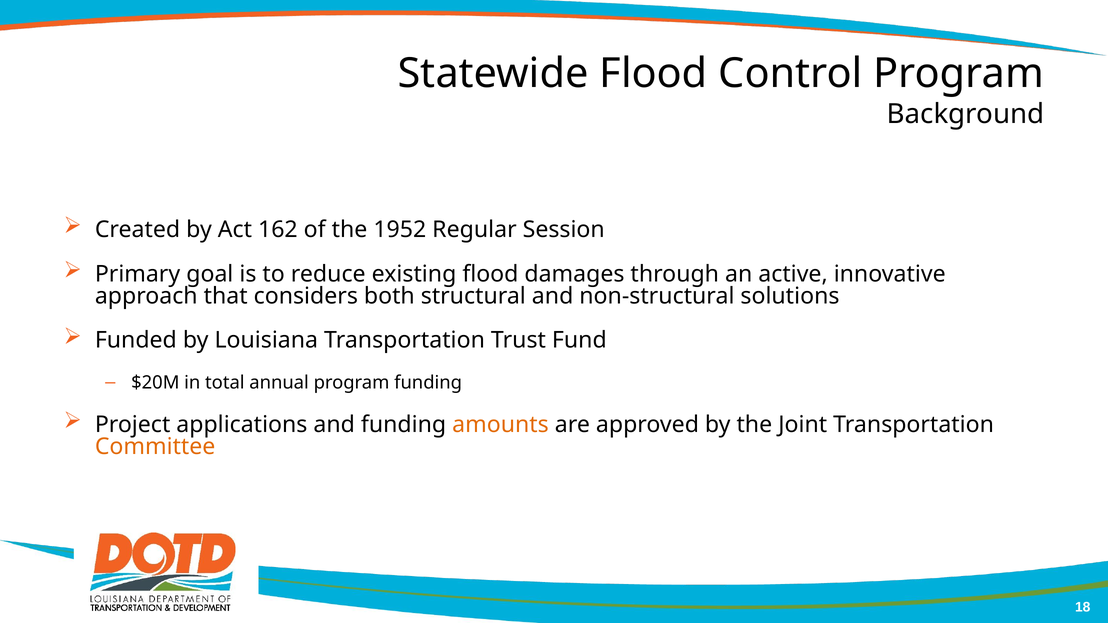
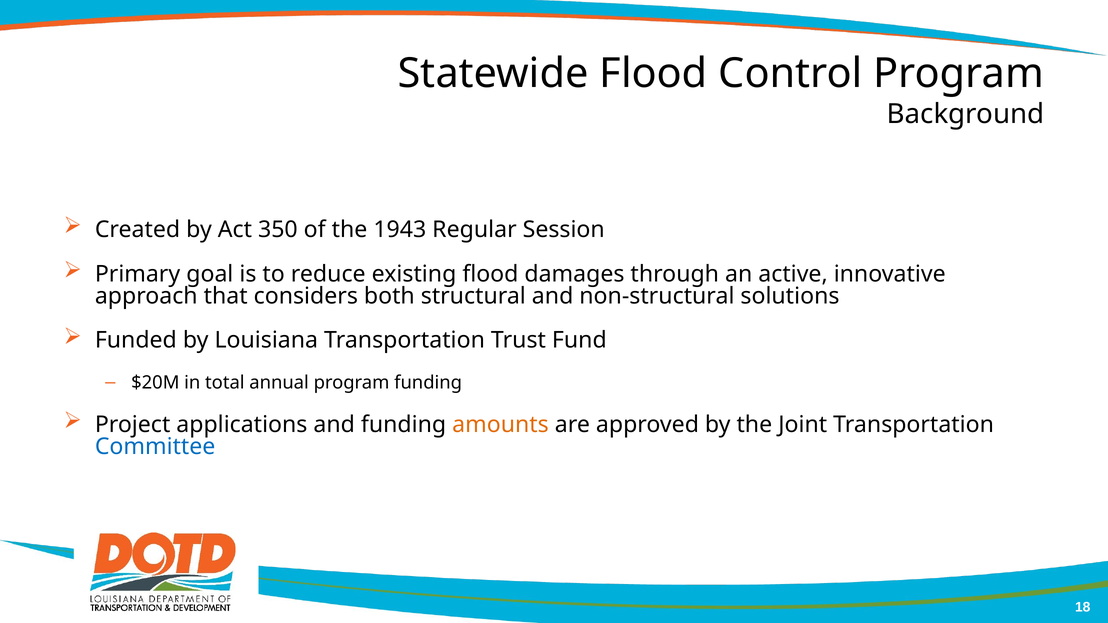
162: 162 -> 350
1952: 1952 -> 1943
Committee colour: orange -> blue
